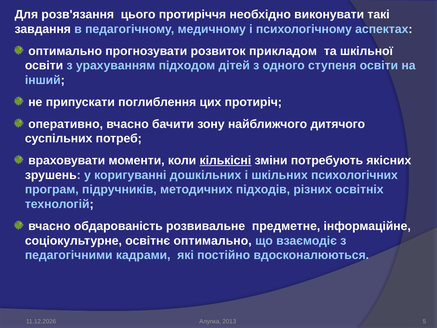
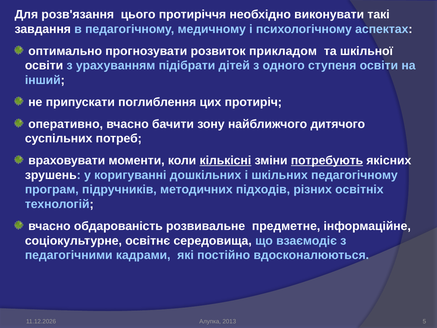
підходом: підходом -> підібрати
потребують underline: none -> present
шкільних психологічних: психологічних -> педагогічному
освітнє оптимально: оптимально -> середовища
